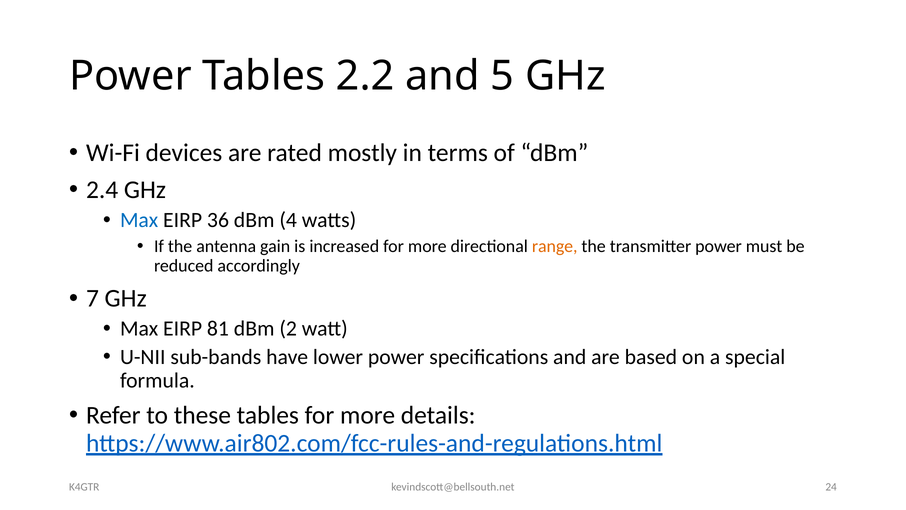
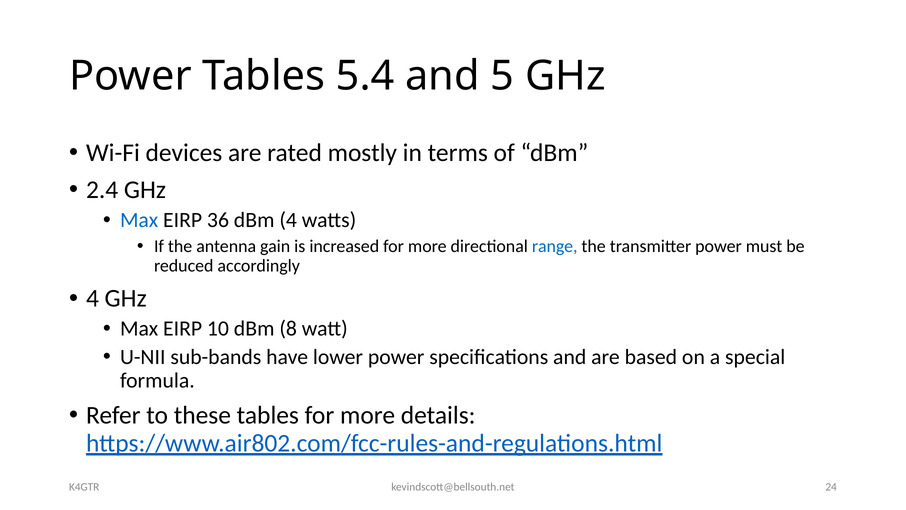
2.2: 2.2 -> 5.4
range colour: orange -> blue
7 at (93, 298): 7 -> 4
81: 81 -> 10
2: 2 -> 8
